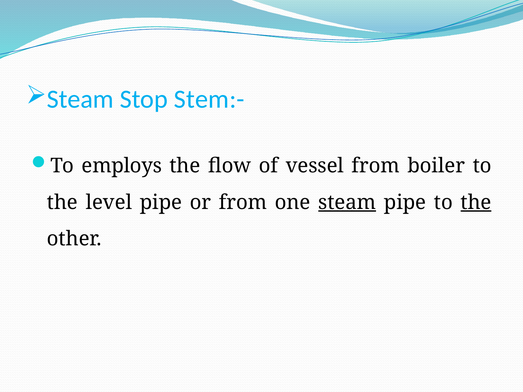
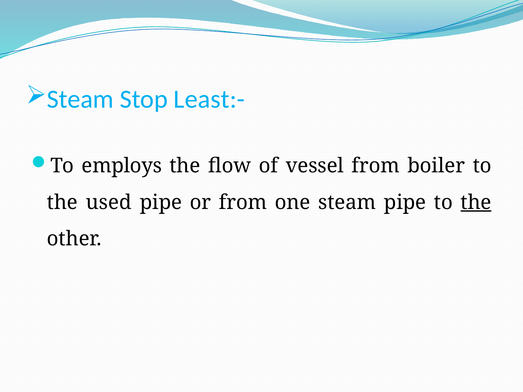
Stem:-: Stem:- -> Least:-
level: level -> used
steam at (347, 202) underline: present -> none
